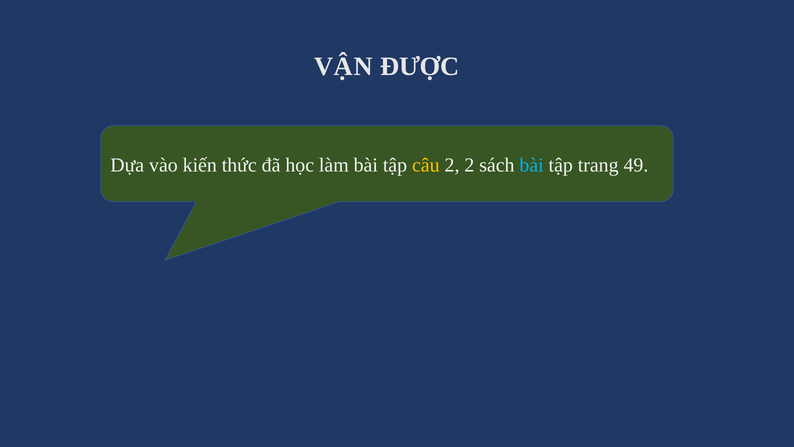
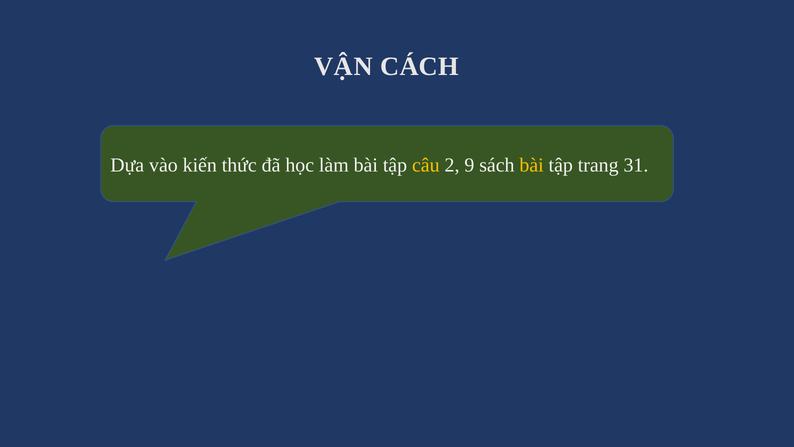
ĐƯỢC: ĐƯỢC -> CÁCH
2 2: 2 -> 9
bài at (532, 165) colour: light blue -> yellow
49: 49 -> 31
